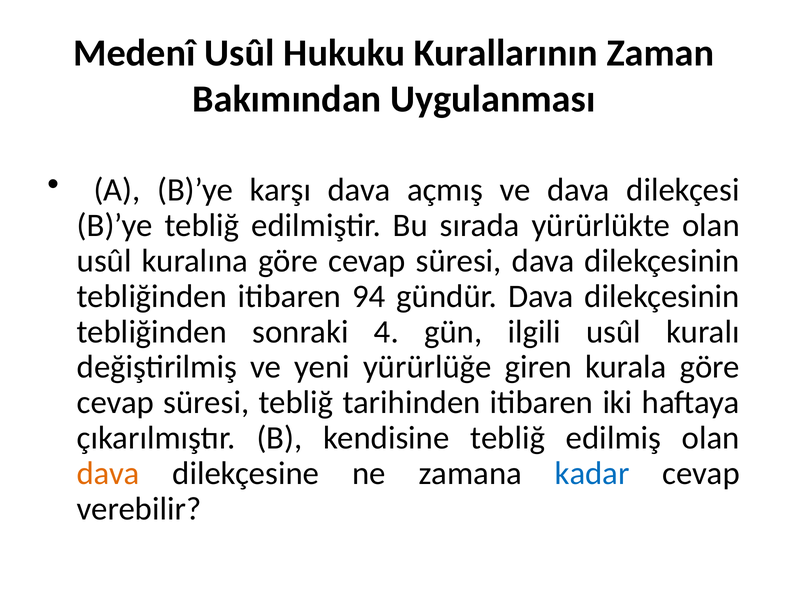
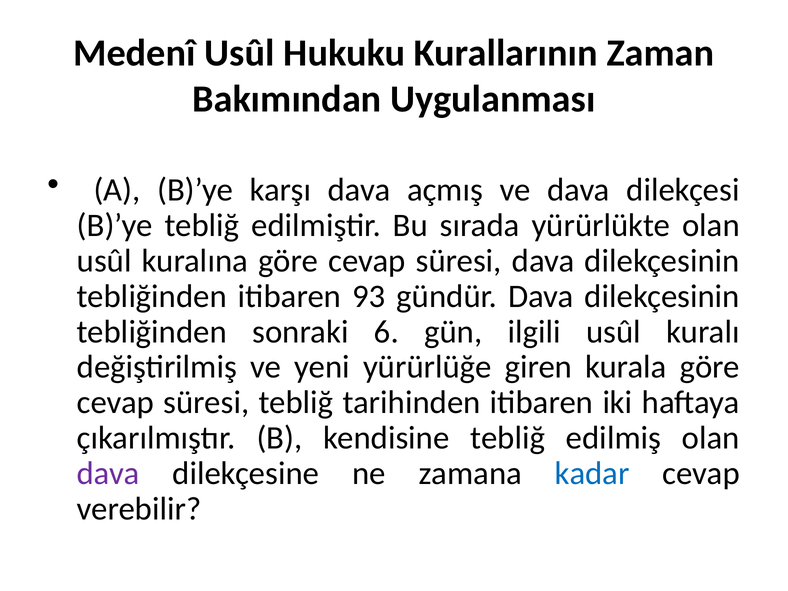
94: 94 -> 93
4: 4 -> 6
dava at (108, 474) colour: orange -> purple
